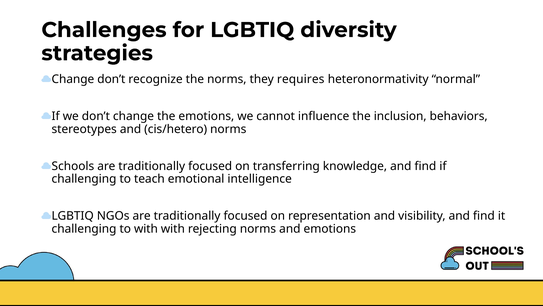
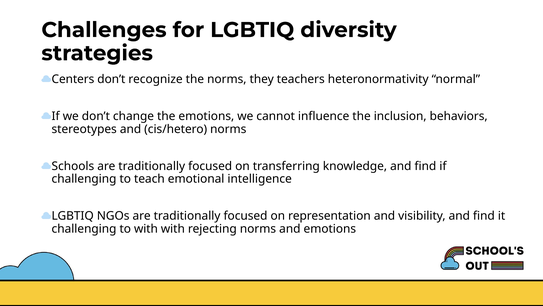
Change at (73, 79): Change -> Centers
requires: requires -> teachers
